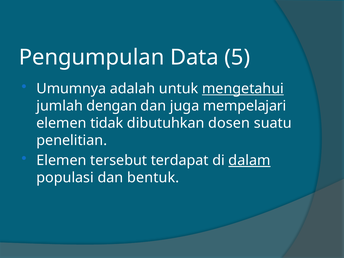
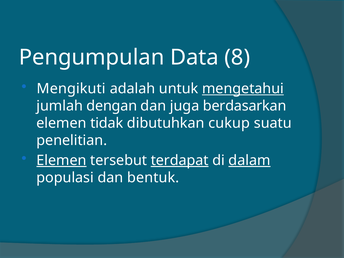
5: 5 -> 8
Umumnya: Umumnya -> Mengikuti
mempelajari: mempelajari -> berdasarkan
dosen: dosen -> cukup
Elemen at (61, 160) underline: none -> present
terdapat underline: none -> present
